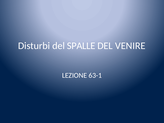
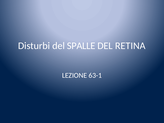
VENIRE: VENIRE -> RETINA
